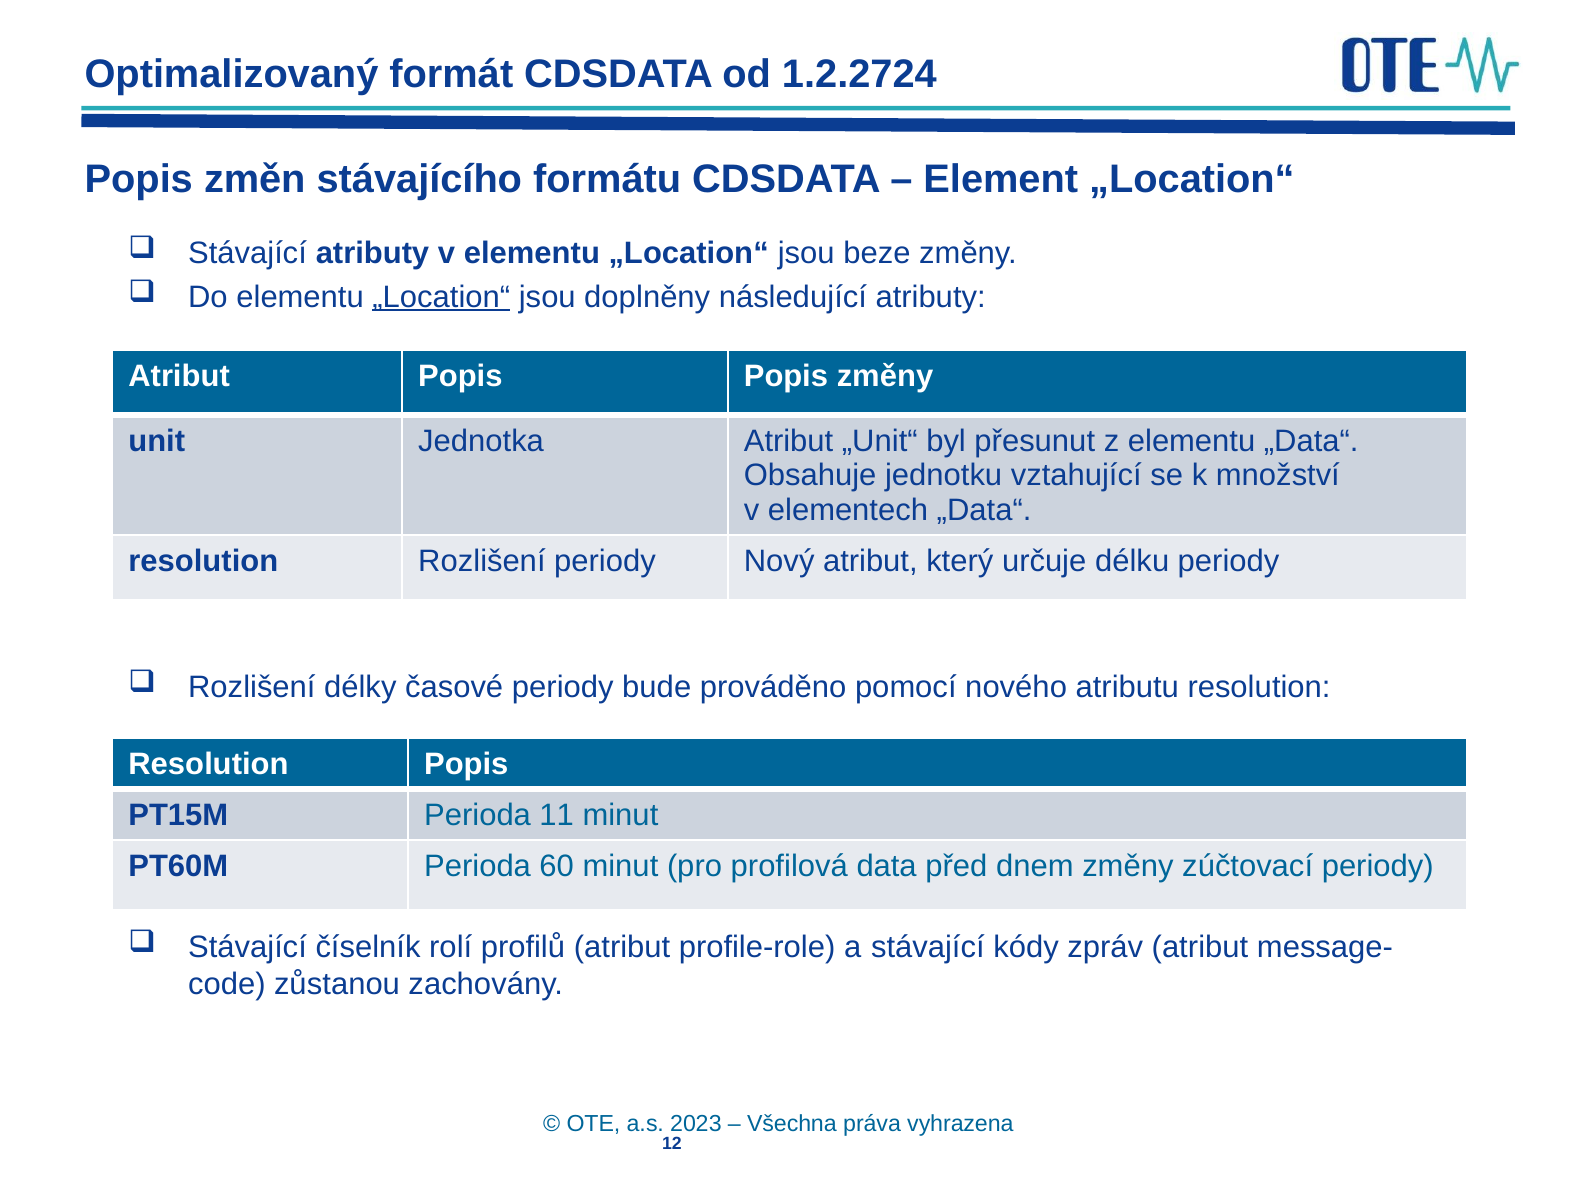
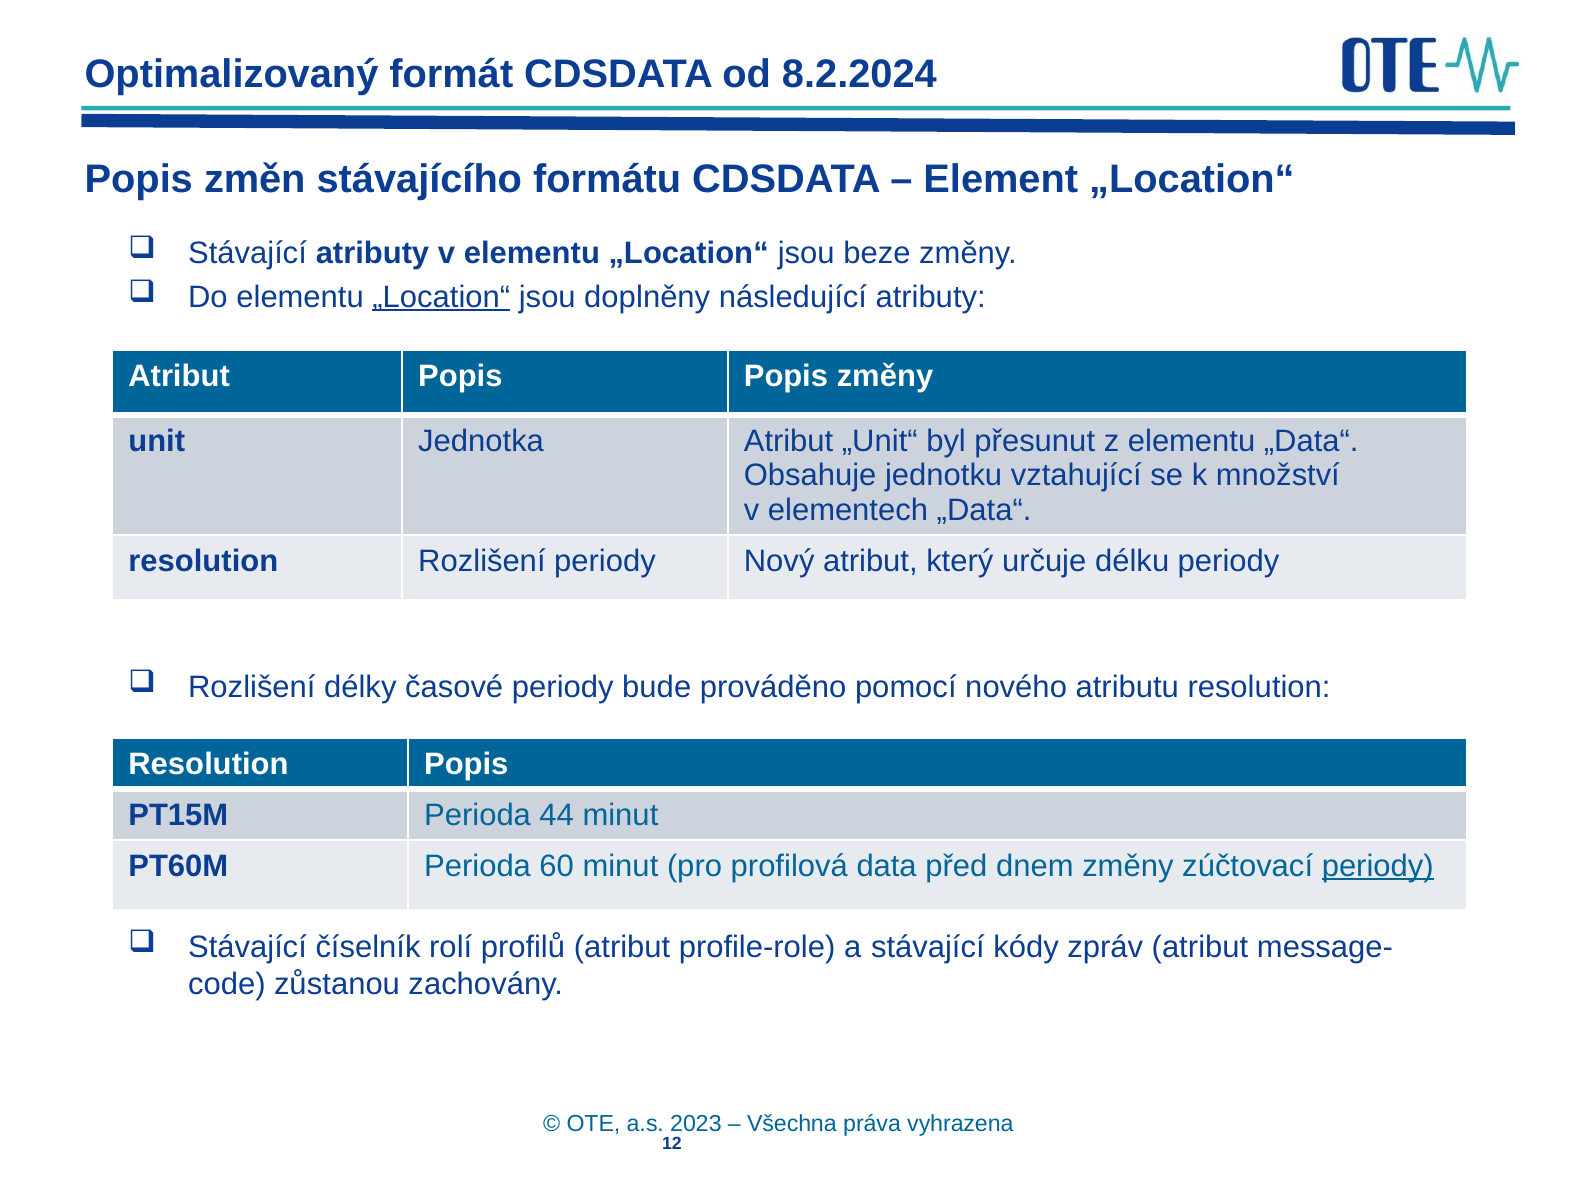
1.2.2724: 1.2.2724 -> 8.2.2024
11: 11 -> 44
periody at (1378, 866) underline: none -> present
